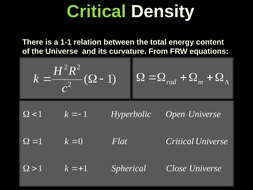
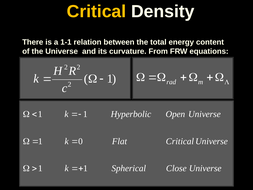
Critical colour: light green -> yellow
